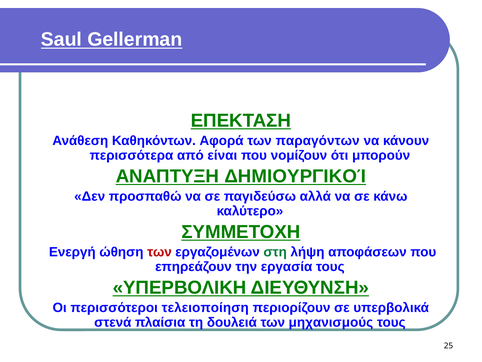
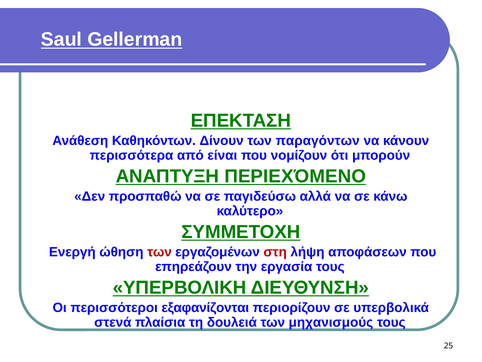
Αφορά: Αφορά -> Δίνουν
ΔΗΜΙΟΥΡΓΙΚΟΊ: ΔΗΜΙΟΥΡΓΙΚΟΊ -> ΠΕΡΙΕΧΌΜΕΝΟ
στη colour: green -> red
τελειοποίηση: τελειοποίηση -> εξαφανίζονται
